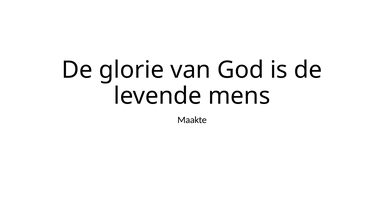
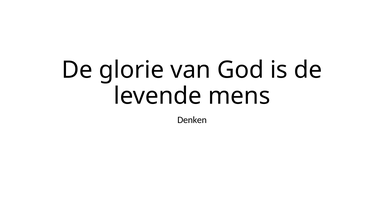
Maakte: Maakte -> Denken
